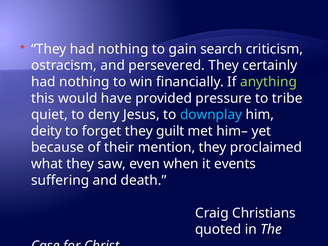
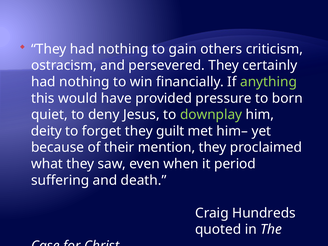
search: search -> others
tribe: tribe -> born
downplay colour: light blue -> light green
events: events -> period
Christians: Christians -> Hundreds
